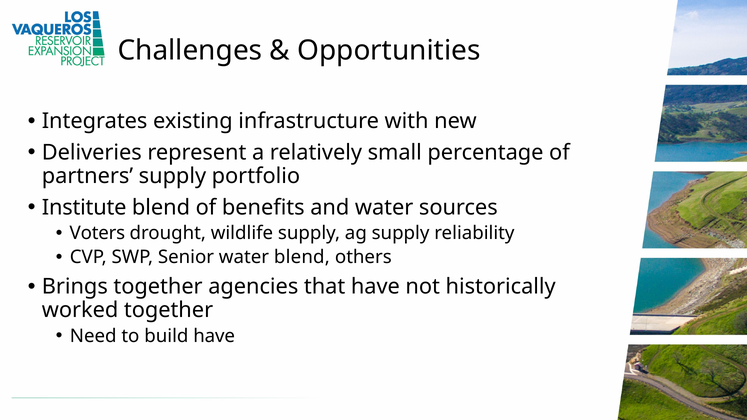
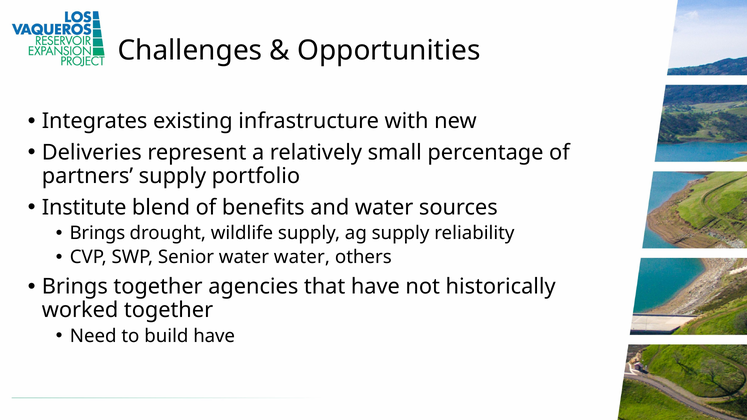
Voters at (97, 233): Voters -> Brings
water blend: blend -> water
